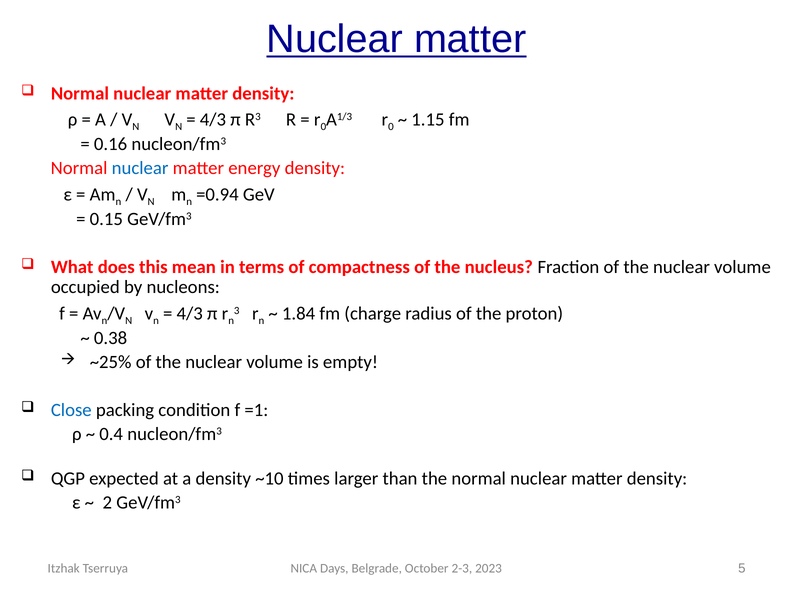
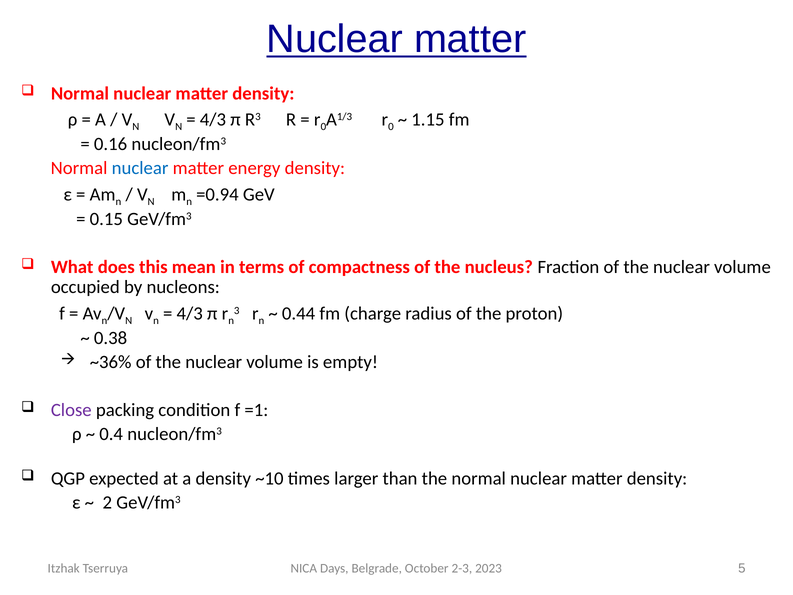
1.84: 1.84 -> 0.44
~25%: ~25% -> ~36%
Close colour: blue -> purple
